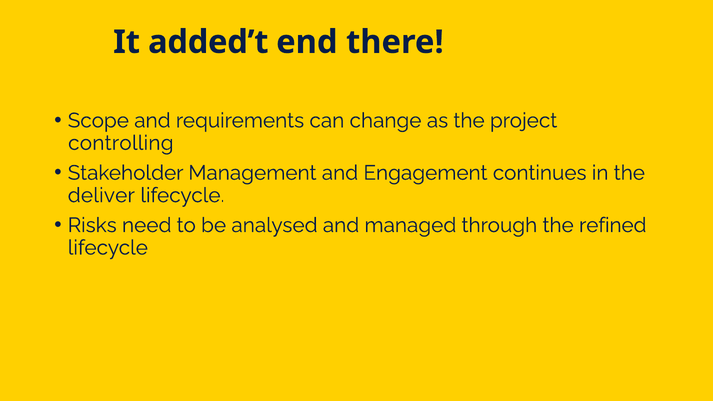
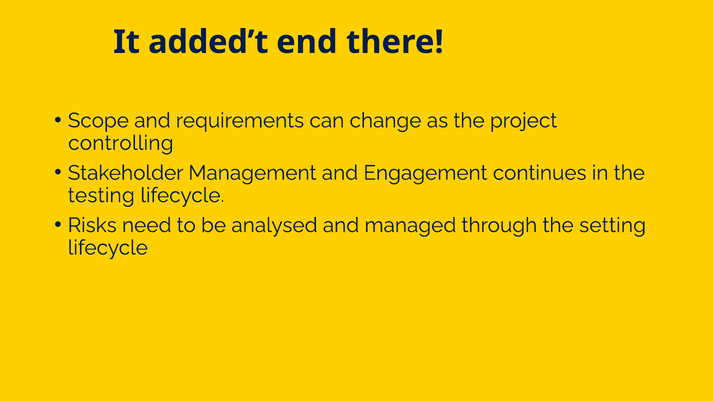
deliver: deliver -> testing
refined: refined -> setting
